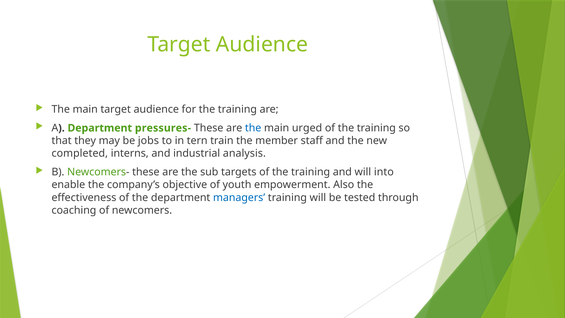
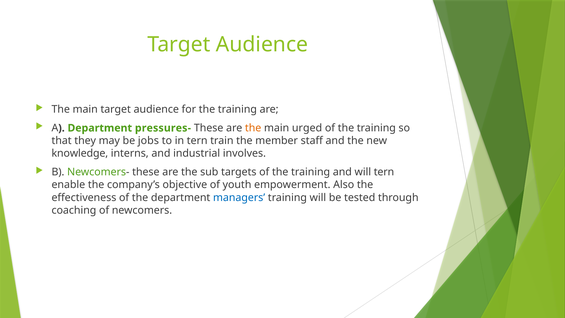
the at (253, 128) colour: blue -> orange
completed: completed -> knowledge
analysis: analysis -> involves
will into: into -> tern
